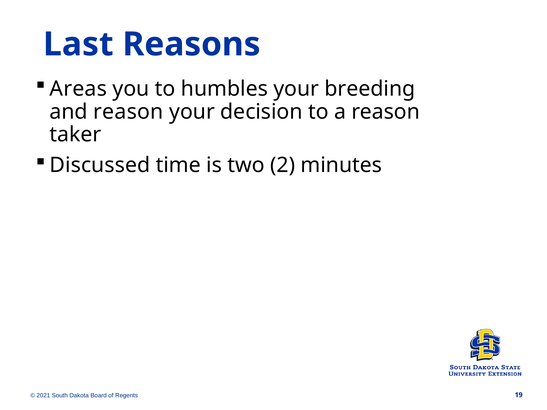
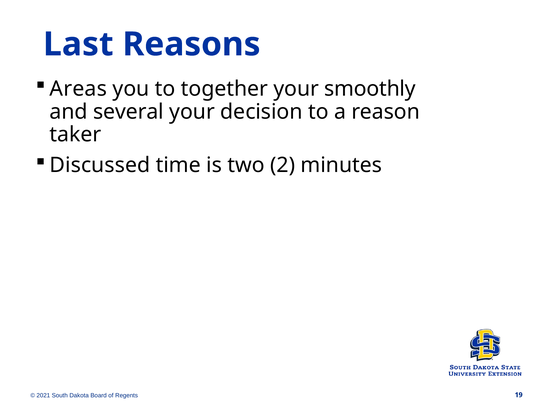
humbles: humbles -> together
breeding: breeding -> smoothly
and reason: reason -> several
